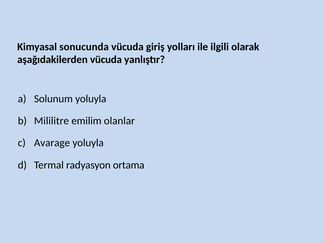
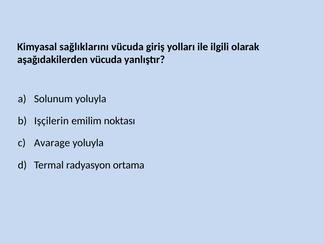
sonucunda: sonucunda -> sağlıklarını
Mililitre: Mililitre -> Işçilerin
olanlar: olanlar -> noktası
